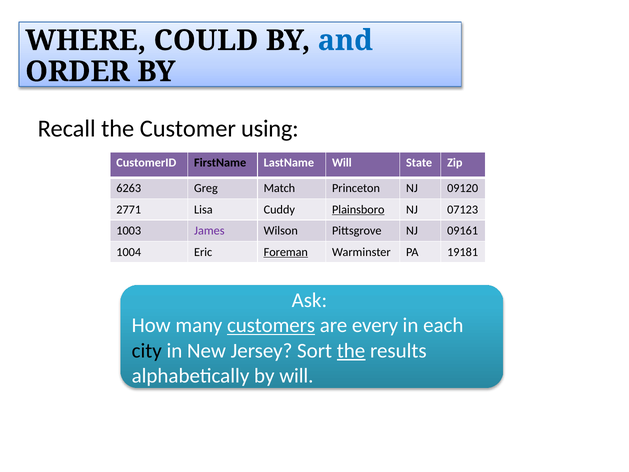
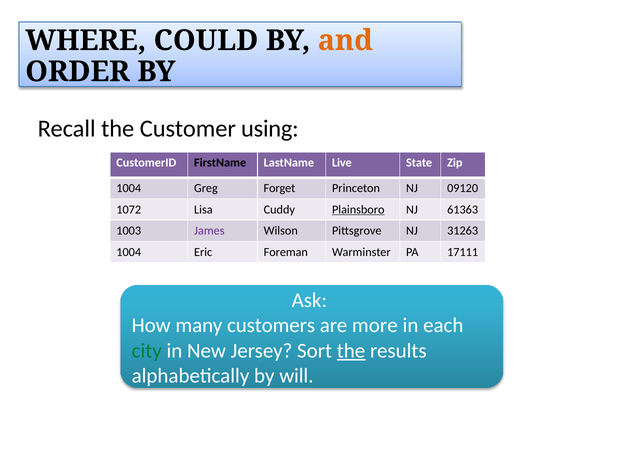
and colour: blue -> orange
LastName Will: Will -> Live
6263 at (129, 188): 6263 -> 1004
Match: Match -> Forget
2771: 2771 -> 1072
07123: 07123 -> 61363
09161: 09161 -> 31263
Foreman underline: present -> none
19181: 19181 -> 17111
customers underline: present -> none
every: every -> more
city colour: black -> green
